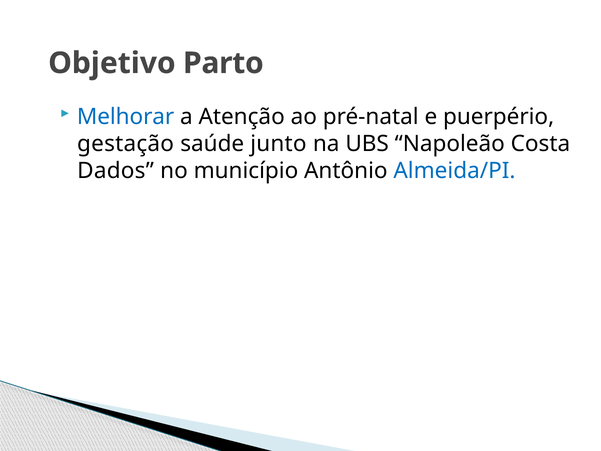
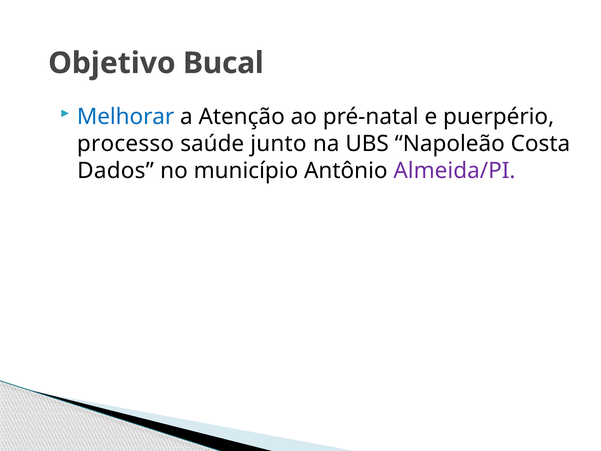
Parto: Parto -> Bucal
gestação: gestação -> processo
Almeida/PI colour: blue -> purple
